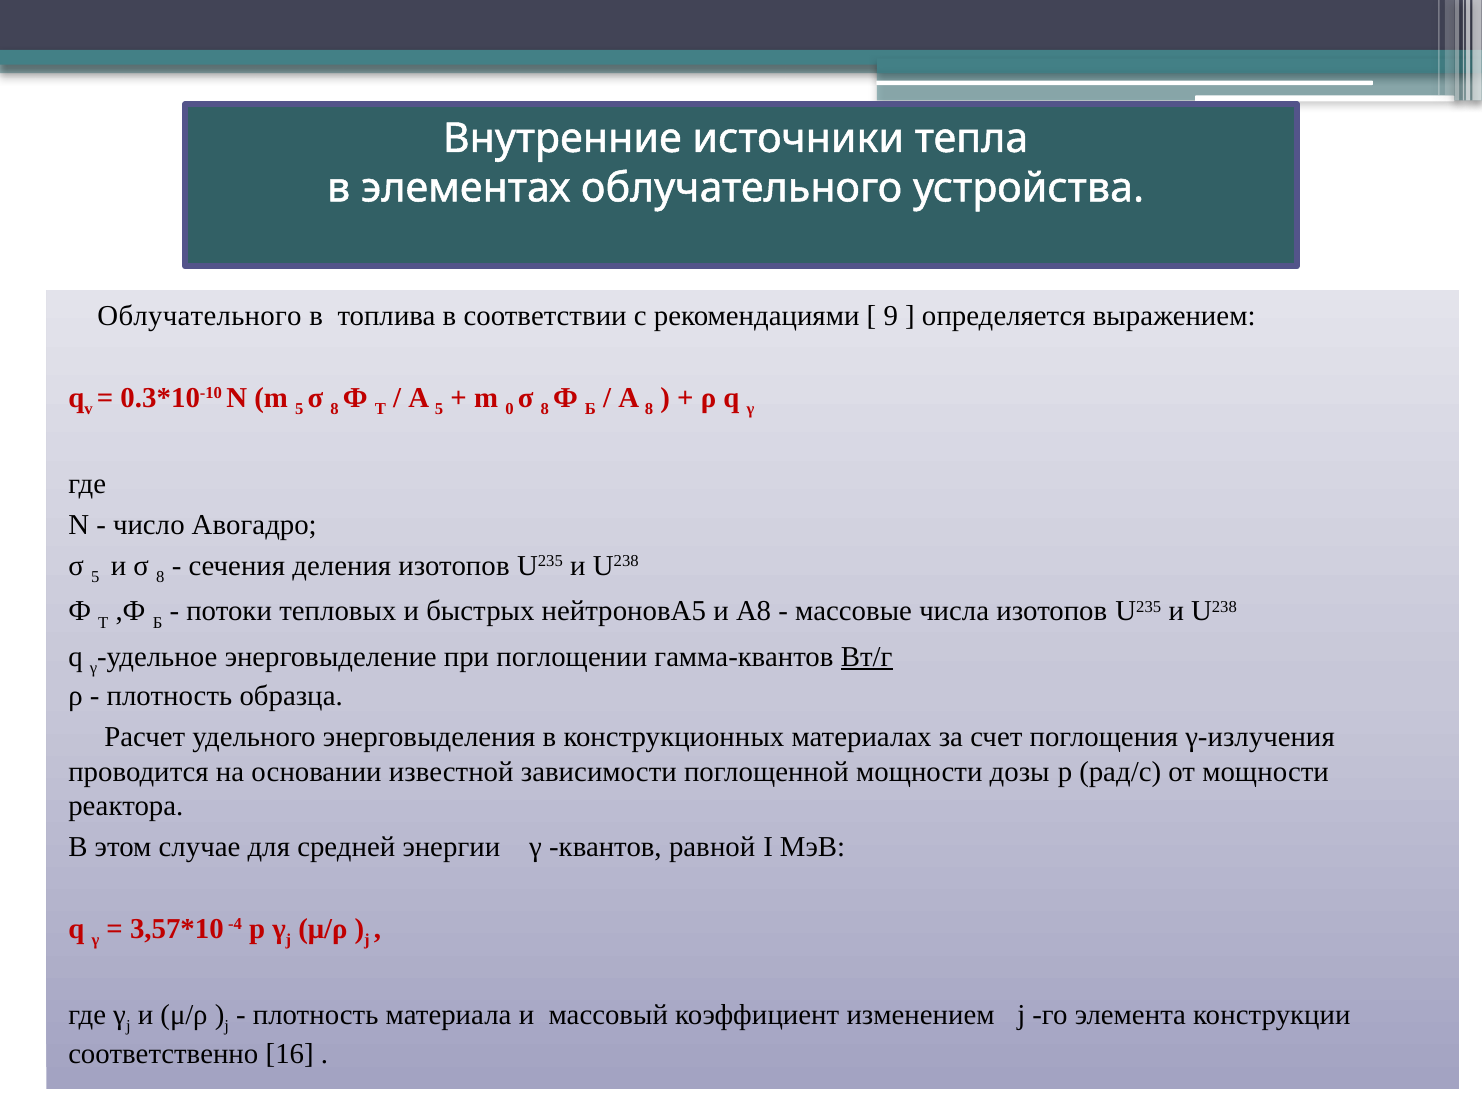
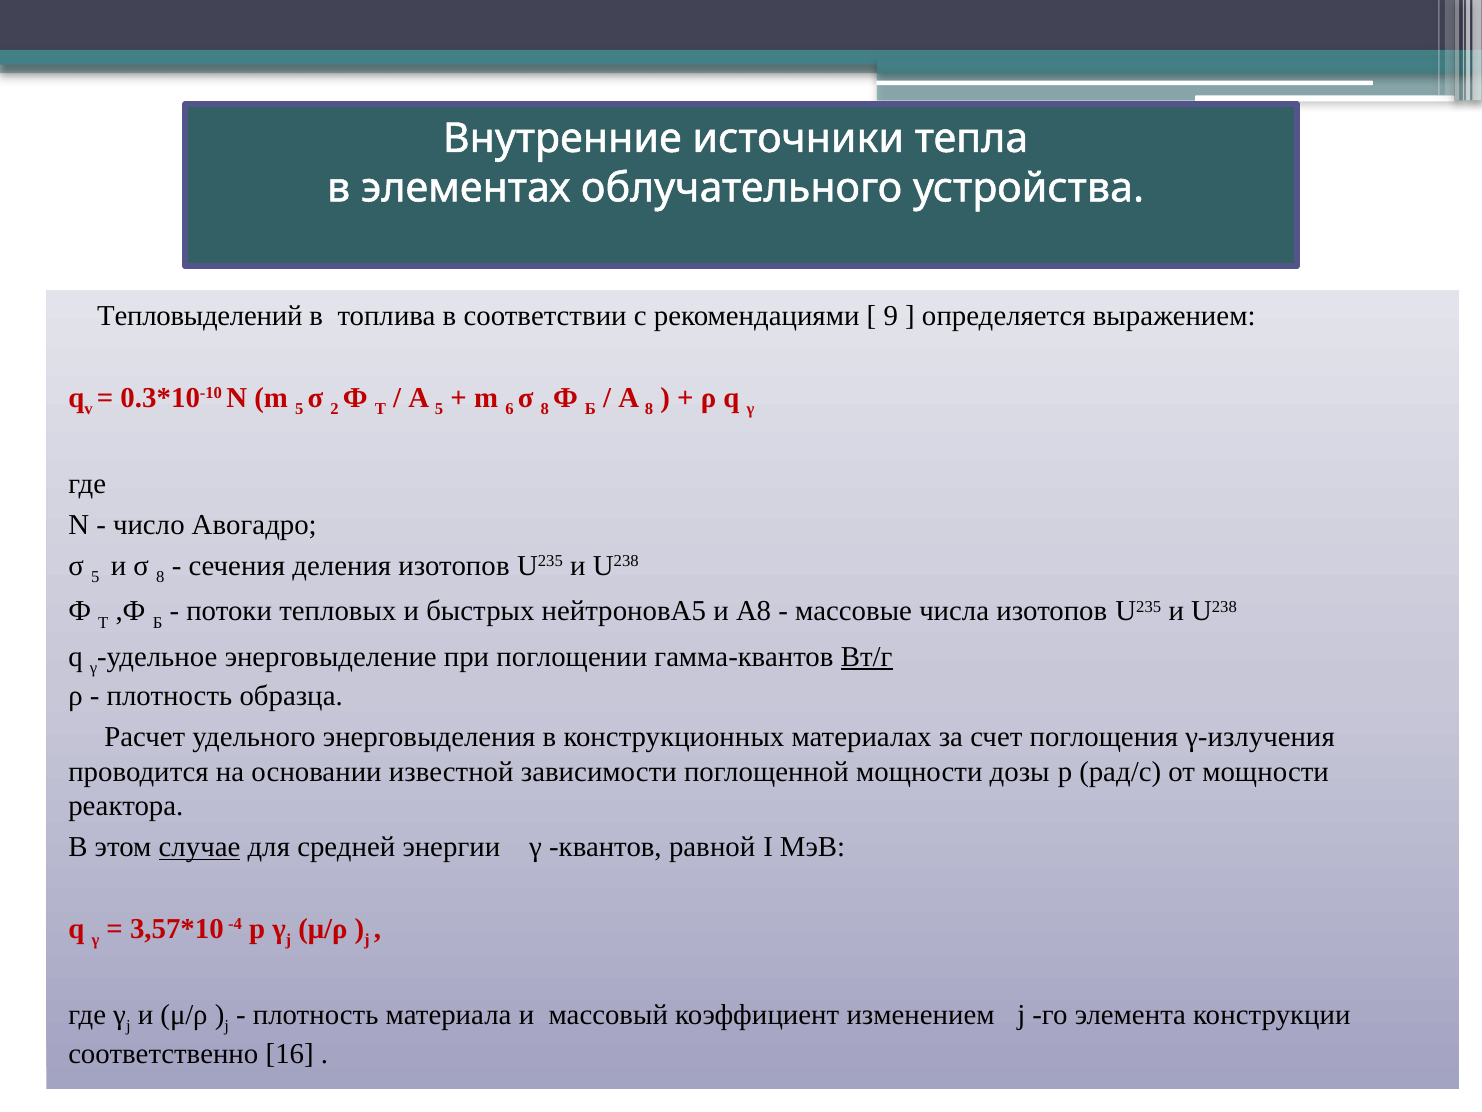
Облучательного at (200, 316): Облучательного -> Тепловыделений
5 σ 8: 8 -> 2
0: 0 -> 6
случае underline: none -> present
